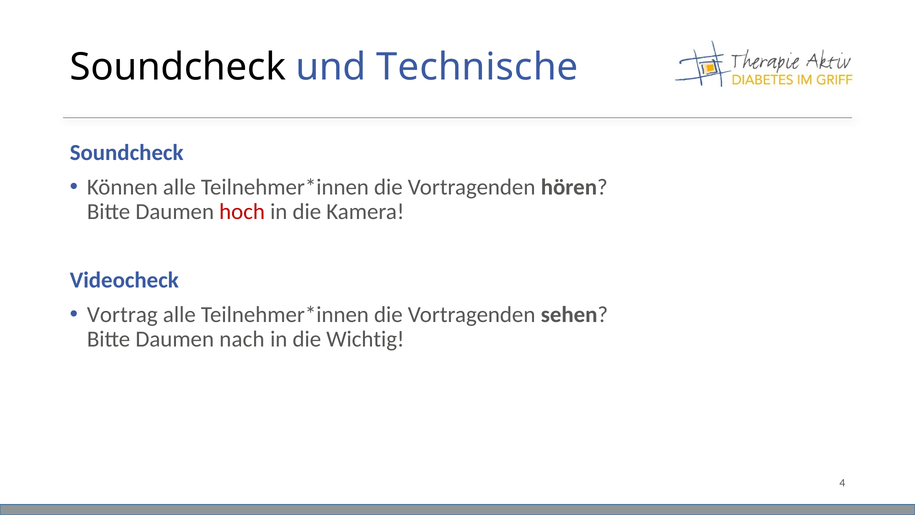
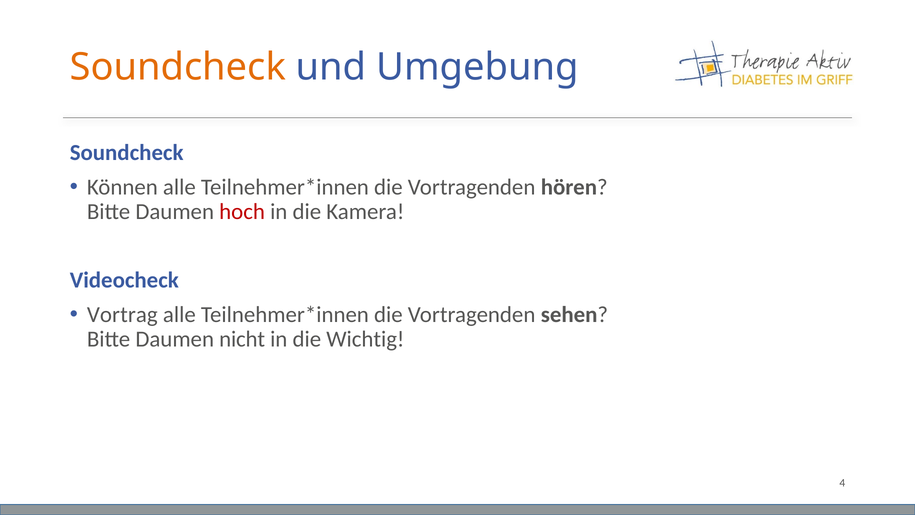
Soundcheck at (178, 67) colour: black -> orange
Technische: Technische -> Umgebung
nach: nach -> nicht
